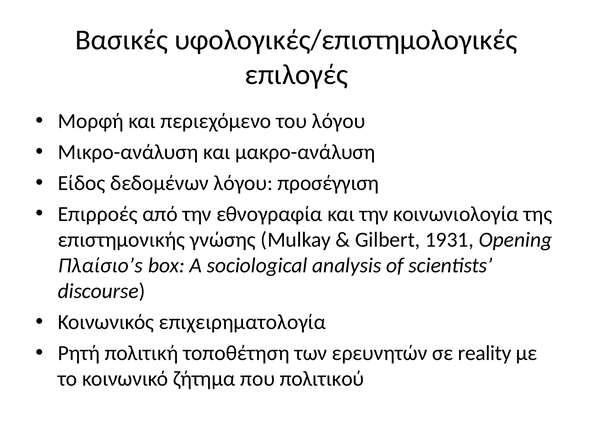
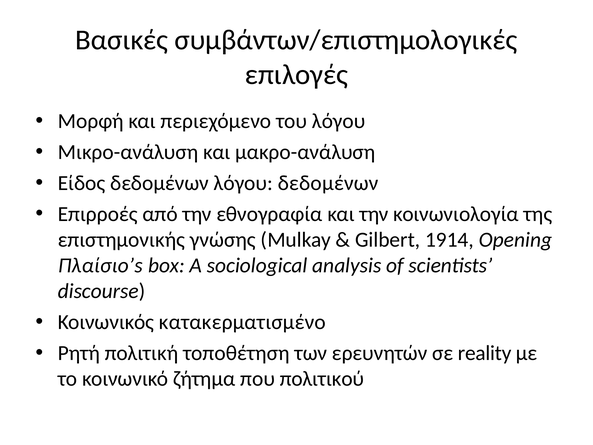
υφολογικές/επιστημολογικές: υφολογικές/επιστημολογικές -> συμβάντων/επιστημολογικές
λόγου προσέγγιση: προσέγγιση -> δεδομένων
1931: 1931 -> 1914
επιχειρηματολογία: επιχειρηματολογία -> κατακερματισμένο
